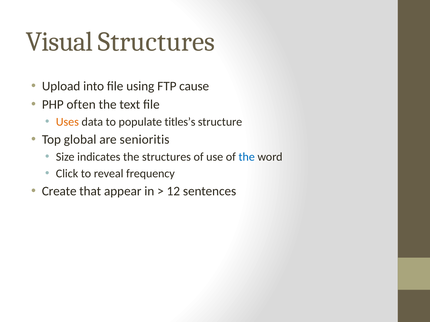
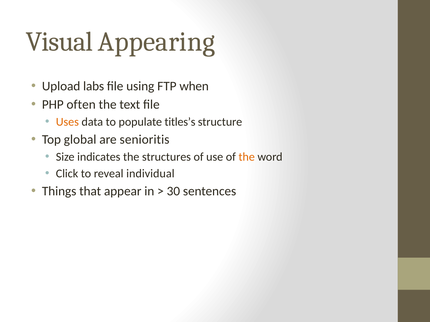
Visual Structures: Structures -> Appearing
into: into -> labs
cause: cause -> when
the at (247, 157) colour: blue -> orange
frequency: frequency -> individual
Create: Create -> Things
12: 12 -> 30
